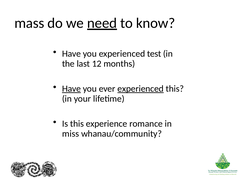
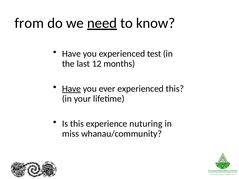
mass: mass -> from
experienced at (141, 89) underline: present -> none
romance: romance -> nuturing
